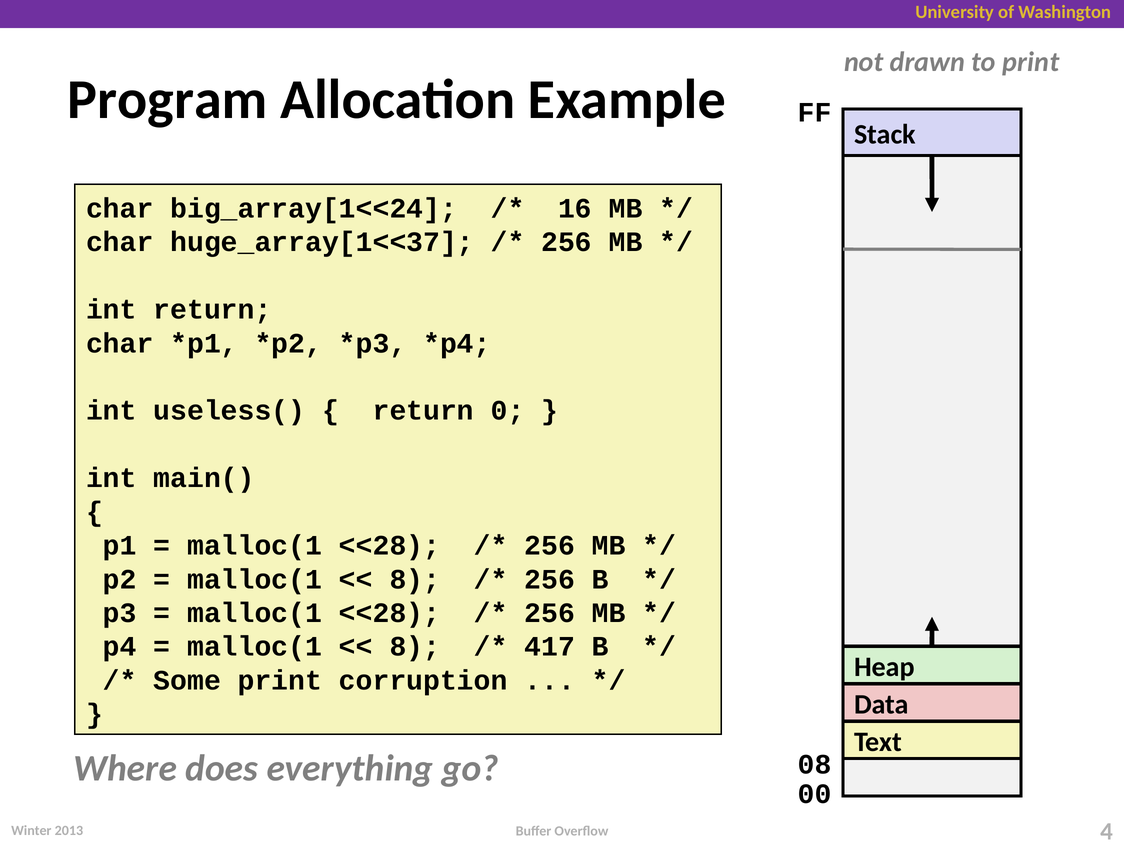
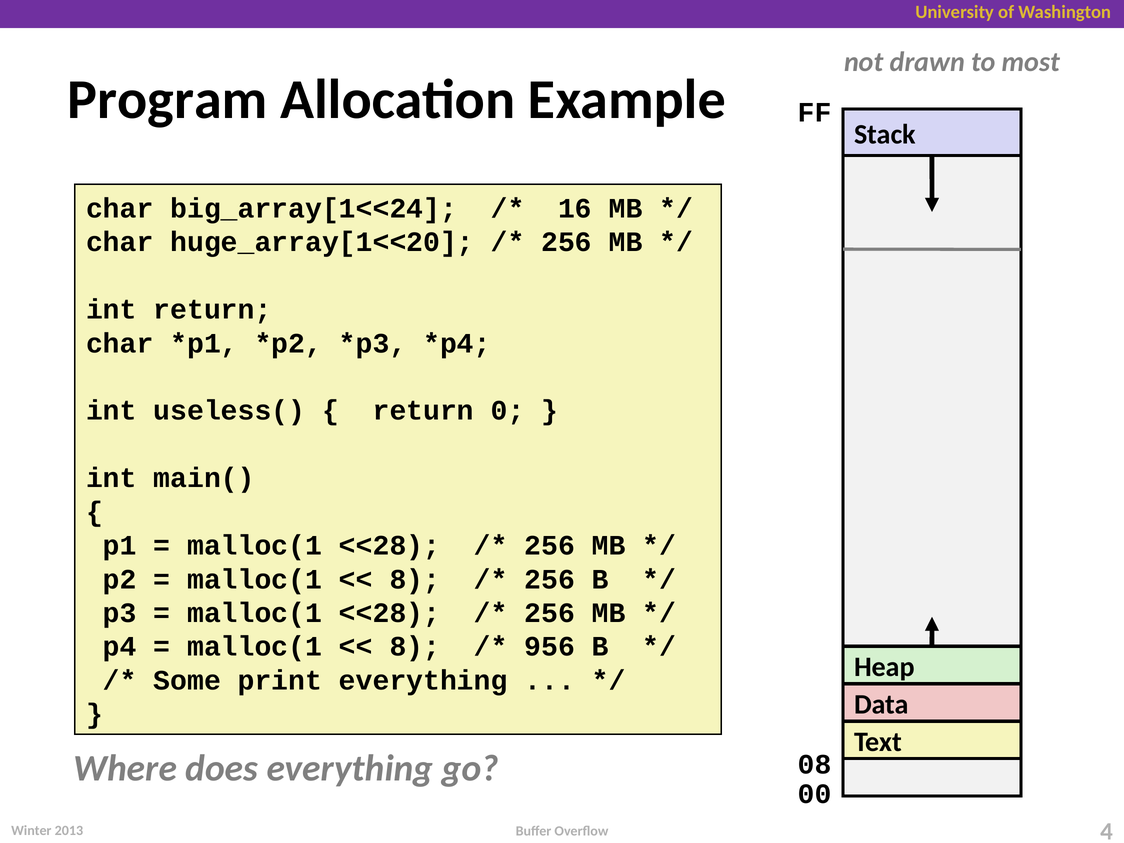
to print: print -> most
huge_array[1<<37: huge_array[1<<37 -> huge_array[1<<20
417: 417 -> 956
print corruption: corruption -> everything
